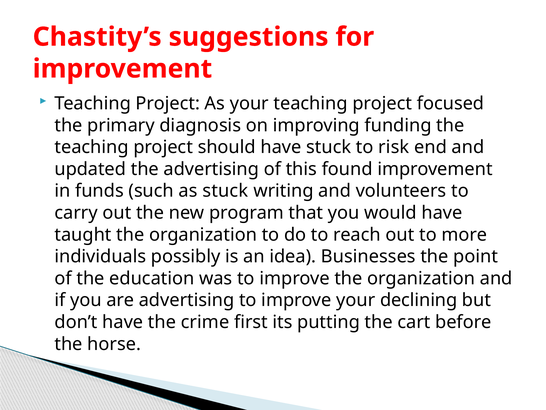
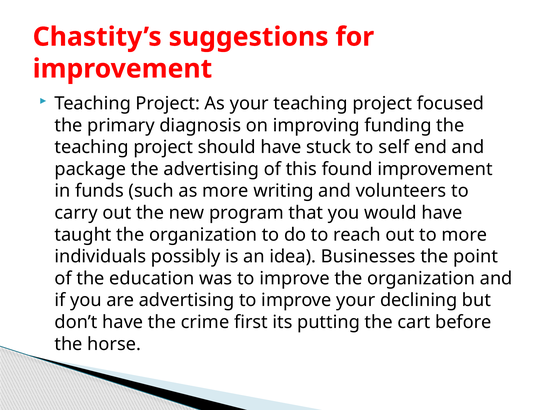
risk: risk -> self
updated: updated -> package
as stuck: stuck -> more
